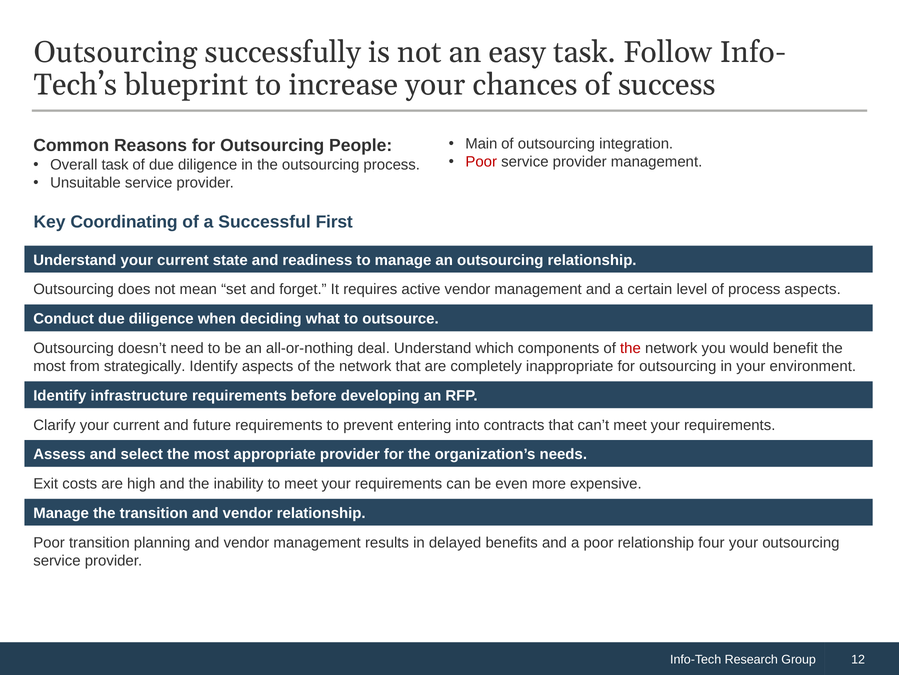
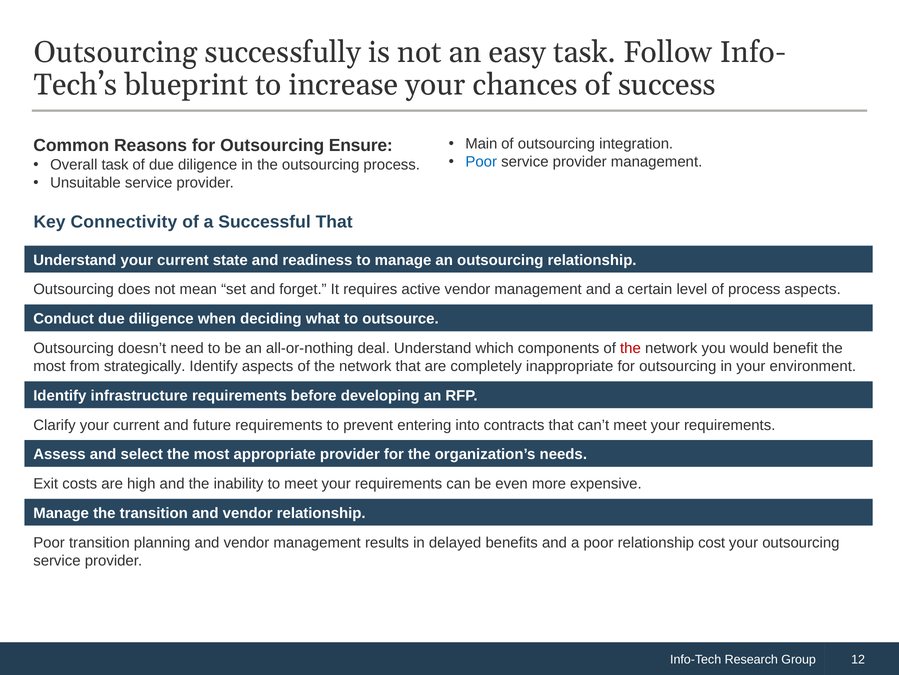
People: People -> Ensure
Poor at (481, 162) colour: red -> blue
Coordinating: Coordinating -> Connectivity
Successful First: First -> That
four: four -> cost
